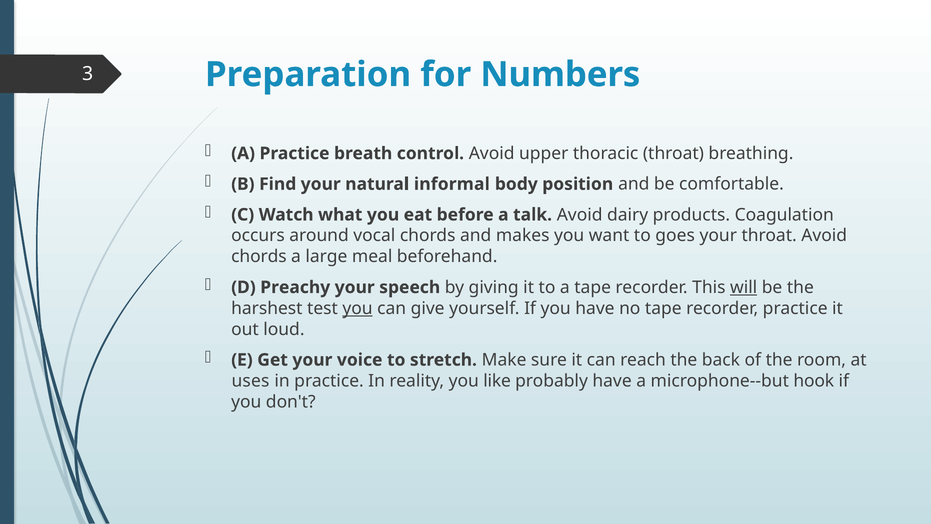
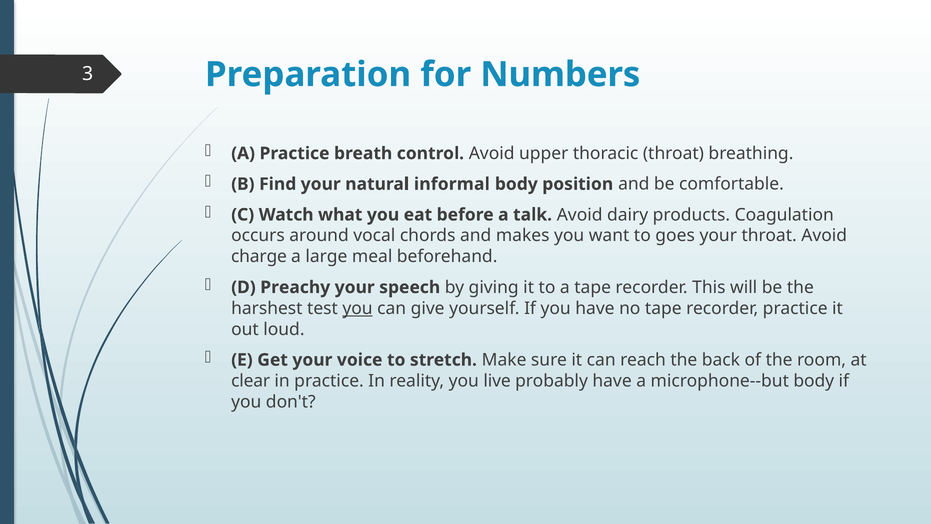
chords at (259, 257): chords -> charge
will underline: present -> none
uses: uses -> clear
like: like -> live
microphone--but hook: hook -> body
